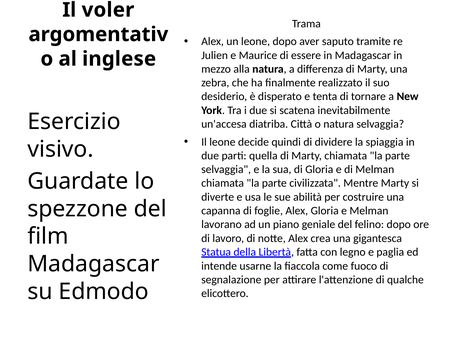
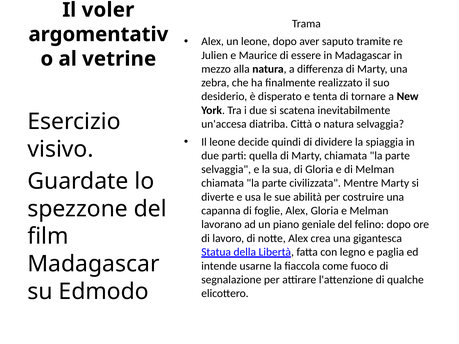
inglese: inglese -> vetrine
